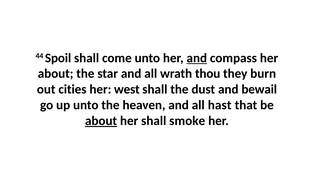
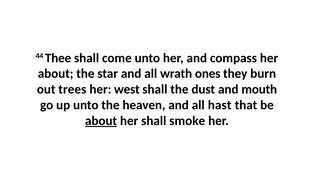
Spoil: Spoil -> Thee
and at (197, 58) underline: present -> none
thou: thou -> ones
cities: cities -> trees
bewail: bewail -> mouth
